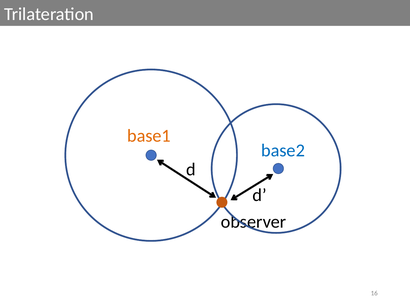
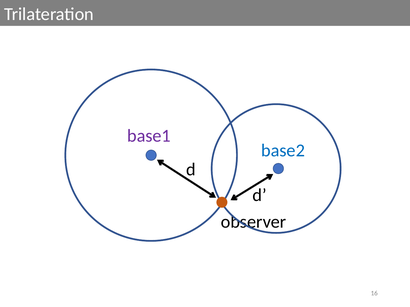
base1 colour: orange -> purple
